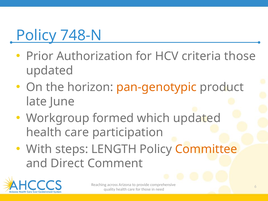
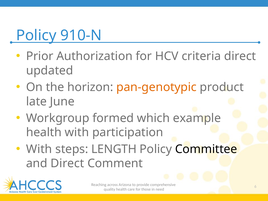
748-N: 748-N -> 910-N
criteria those: those -> direct
which updated: updated -> example
care at (77, 132): care -> with
Committee colour: orange -> black
